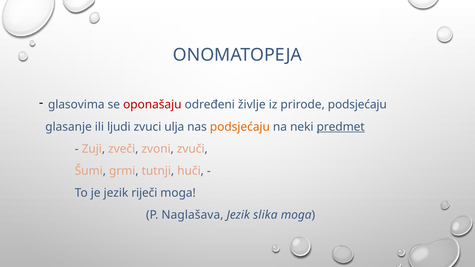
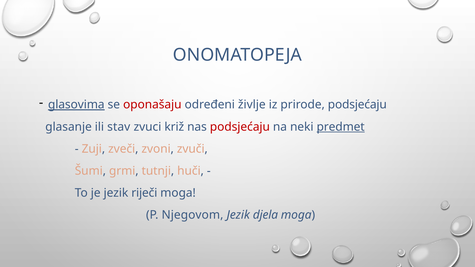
glasovima underline: none -> present
ljudi: ljudi -> stav
ulja: ulja -> križ
podsjećaju at (240, 127) colour: orange -> red
Naglašava: Naglašava -> Njegovom
slika: slika -> djela
